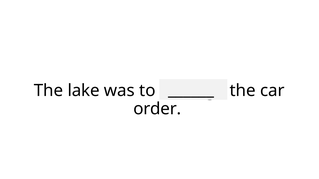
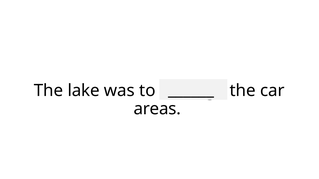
order: order -> areas
